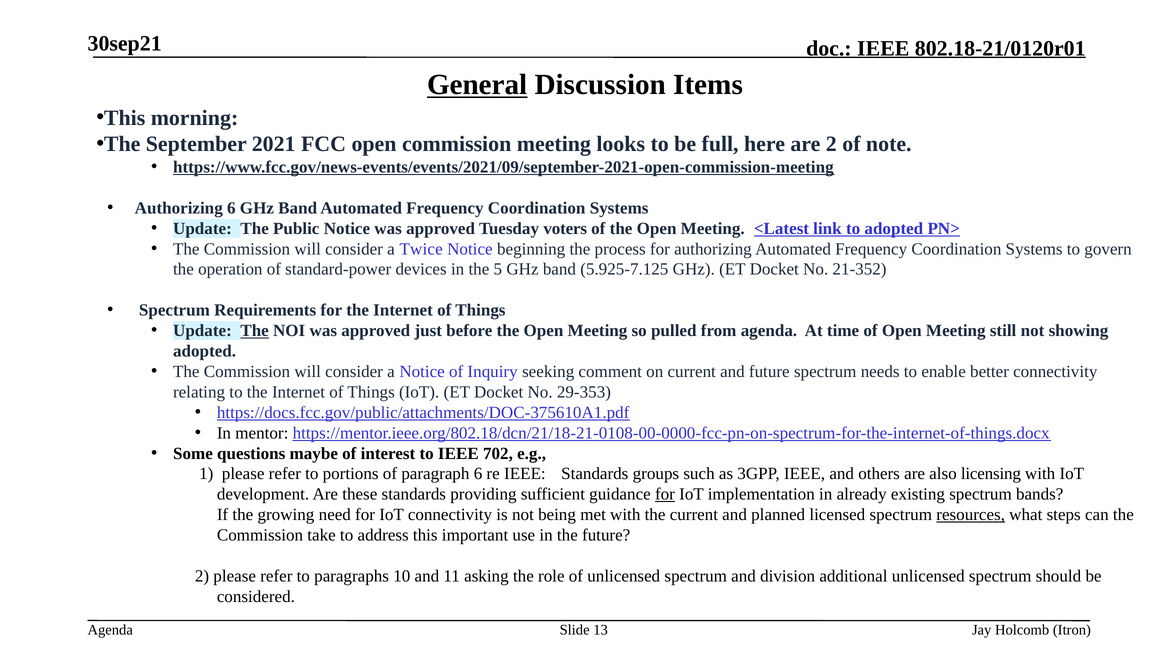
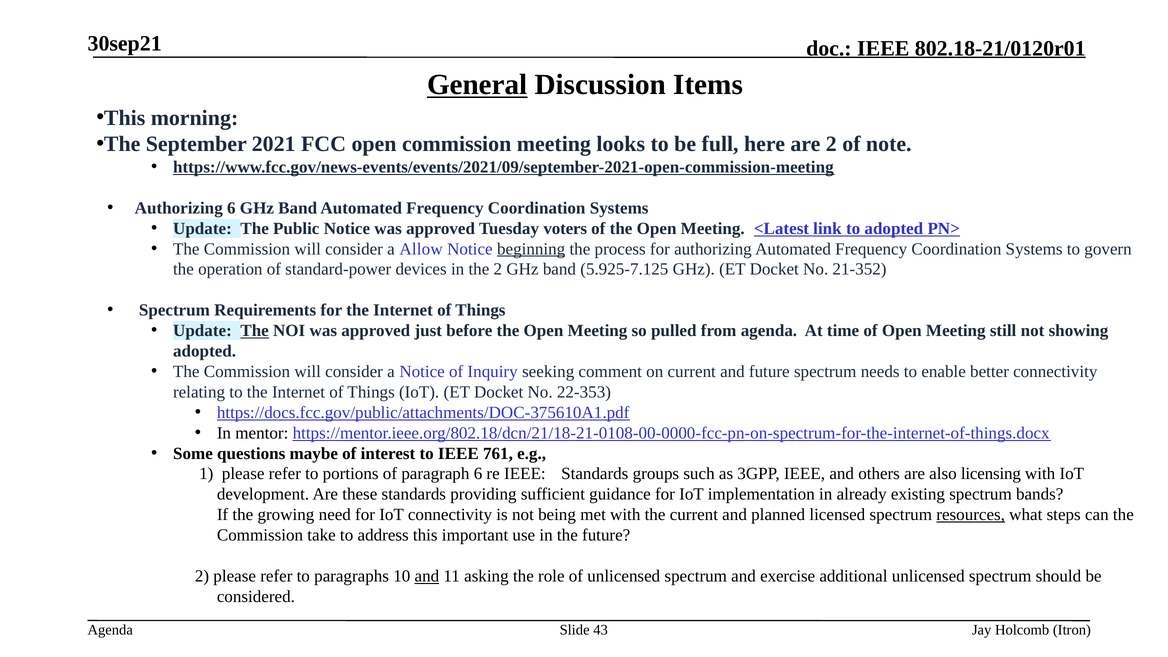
Twice: Twice -> Allow
beginning underline: none -> present
the 5: 5 -> 2
29-353: 29-353 -> 22-353
702: 702 -> 761
for at (665, 494) underline: present -> none
and at (427, 576) underline: none -> present
division: division -> exercise
13: 13 -> 43
